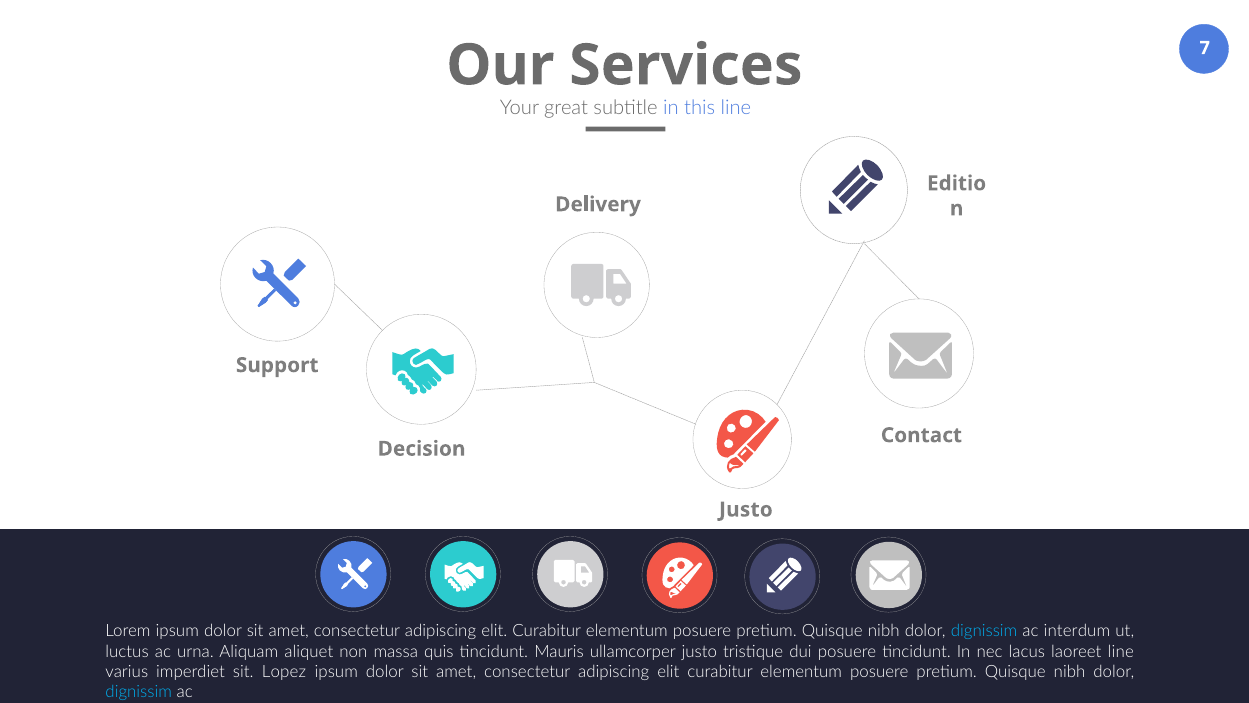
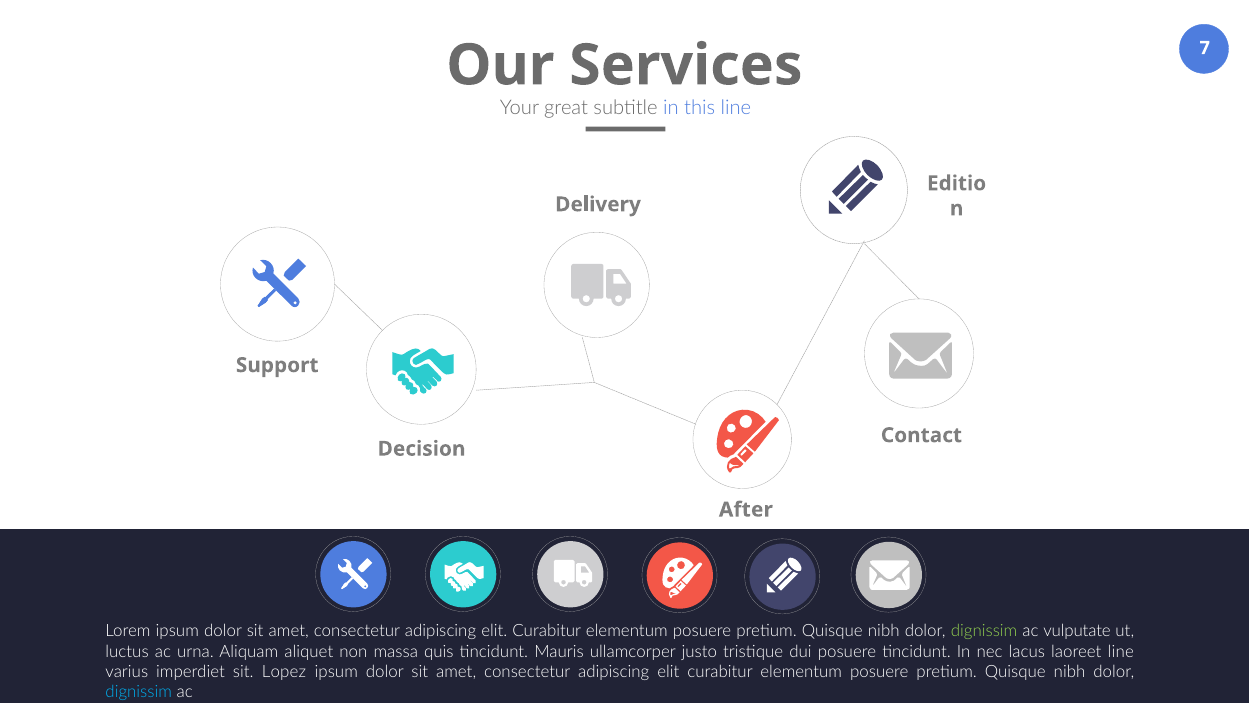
Justo at (746, 509): Justo -> After
dignissim at (984, 631) colour: light blue -> light green
interdum: interdum -> vulputate
